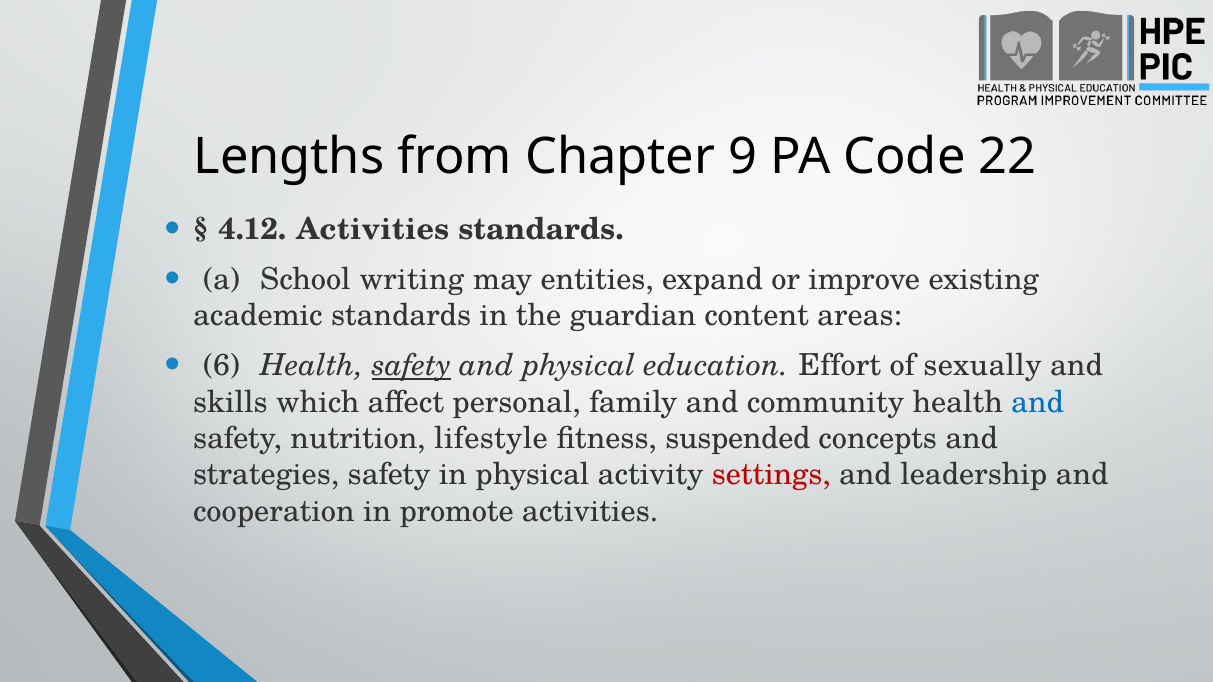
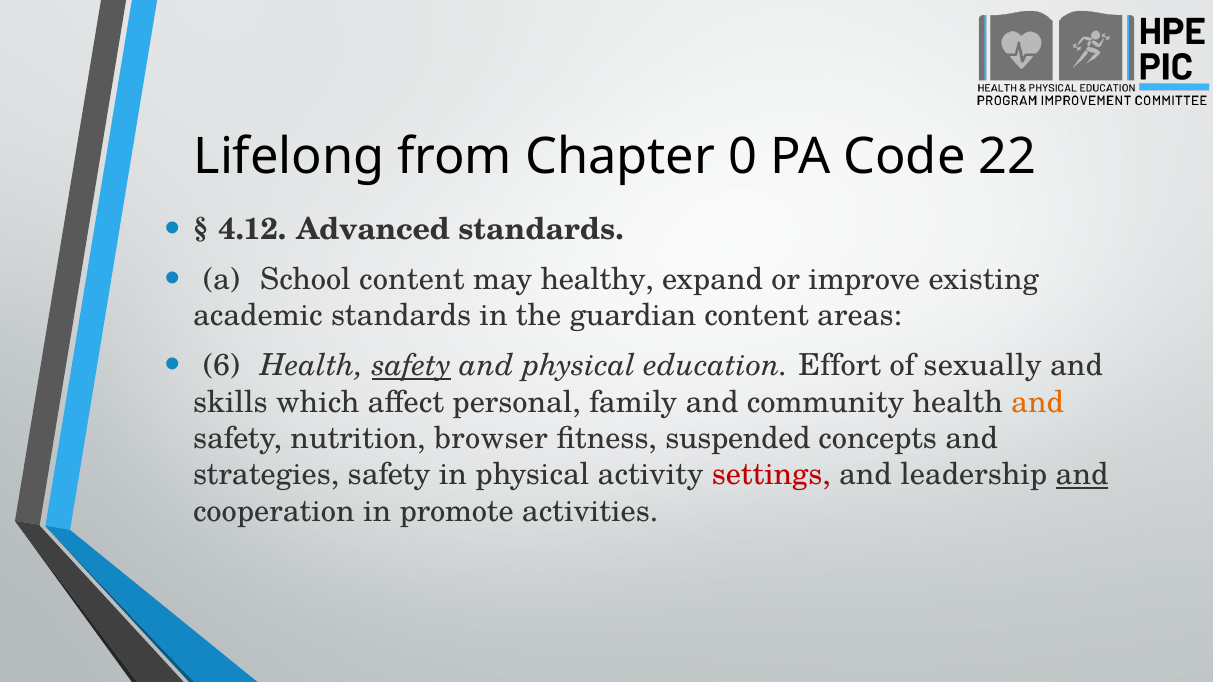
Lengths: Lengths -> Lifelong
9: 9 -> 0
4.12 Activities: Activities -> Advanced
School writing: writing -> content
entities: entities -> healthy
and at (1038, 402) colour: blue -> orange
lifestyle: lifestyle -> browser
and at (1082, 475) underline: none -> present
